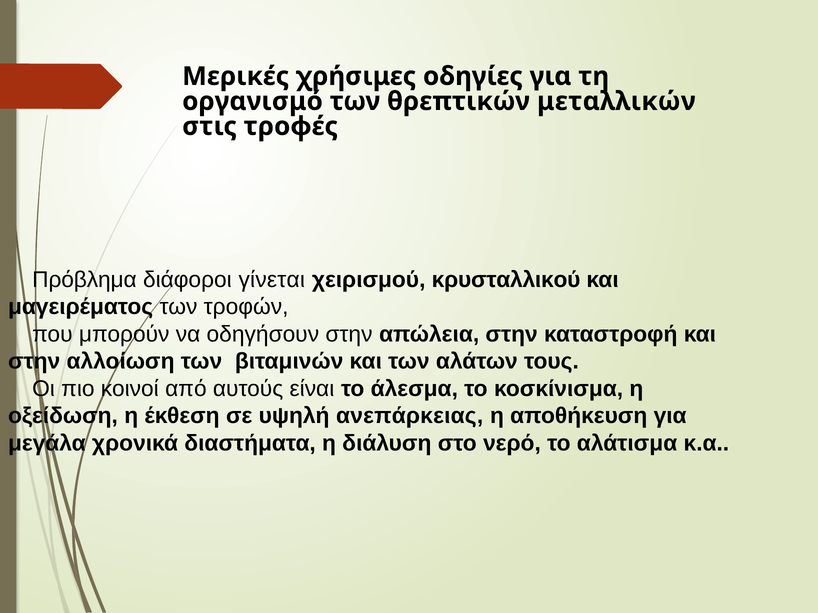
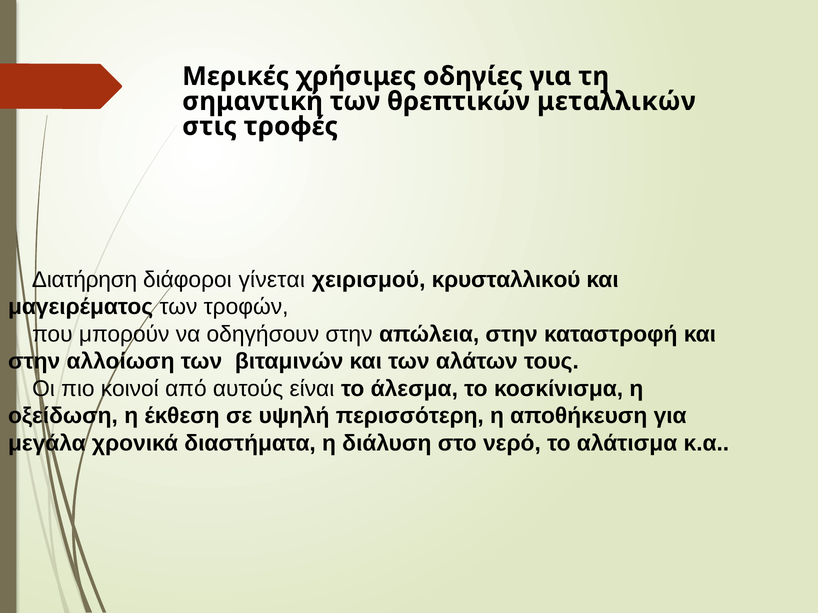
οργανισμό: οργανισμό -> σημαντική
Πρόβλημα: Πρόβλημα -> Διατήρηση
ανεπάρκειας: ανεπάρκειας -> περισσότερη
